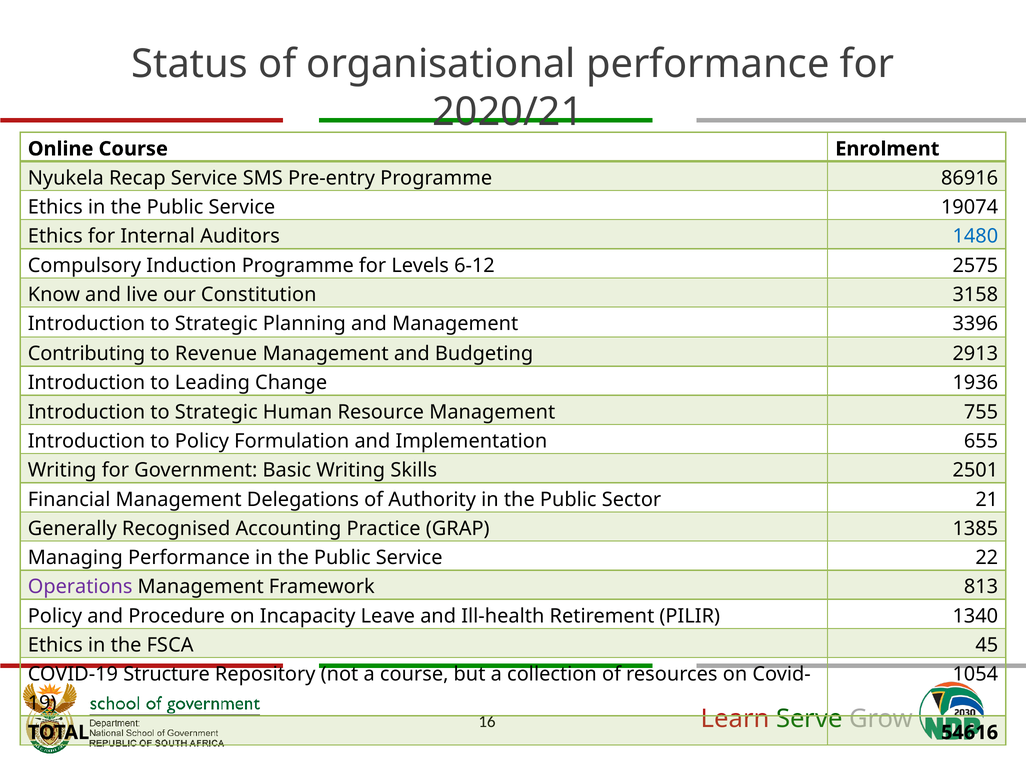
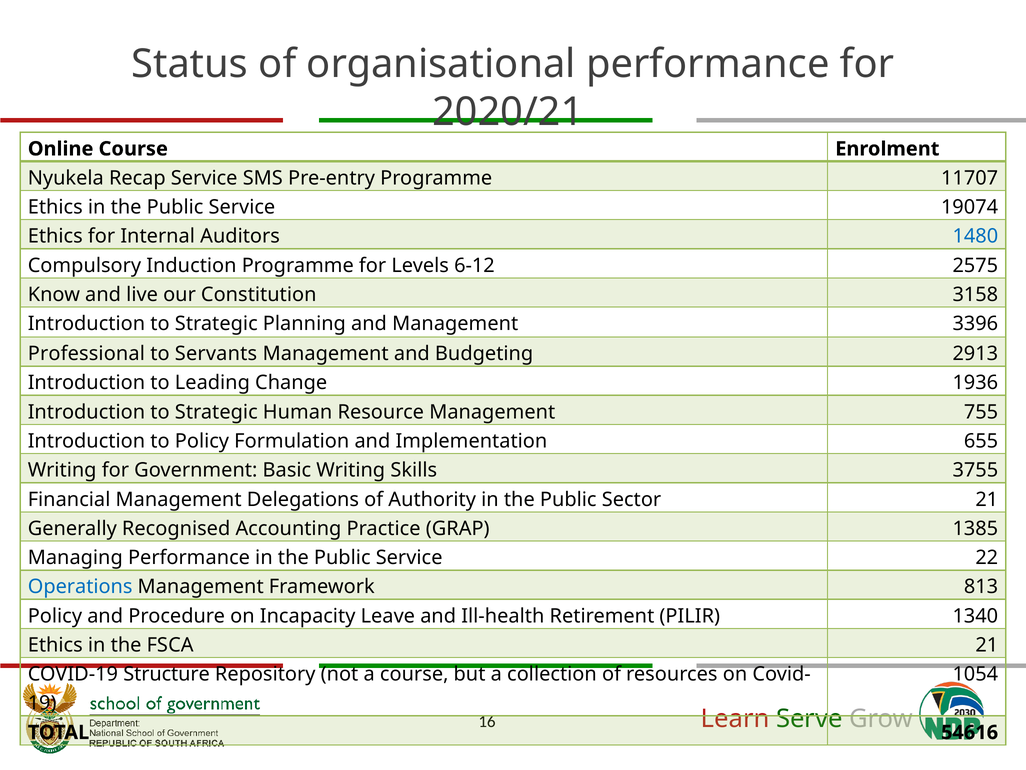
86916: 86916 -> 11707
Contributing: Contributing -> Professional
Revenue: Revenue -> Servants
2501: 2501 -> 3755
Operations colour: purple -> blue
FSCA 45: 45 -> 21
